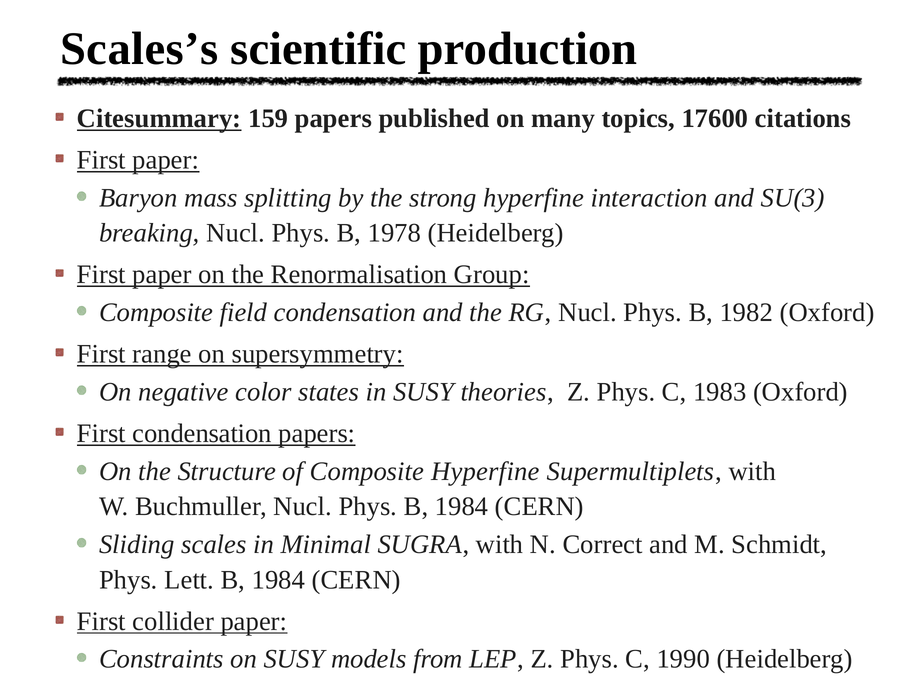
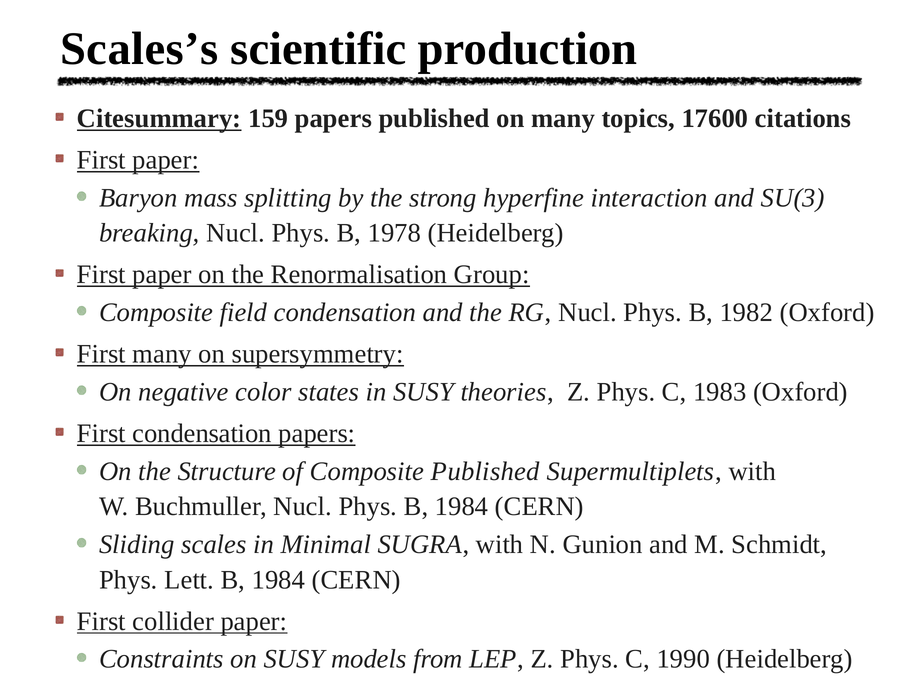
First range: range -> many
Composite Hyperfine: Hyperfine -> Published
Correct: Correct -> Gunion
